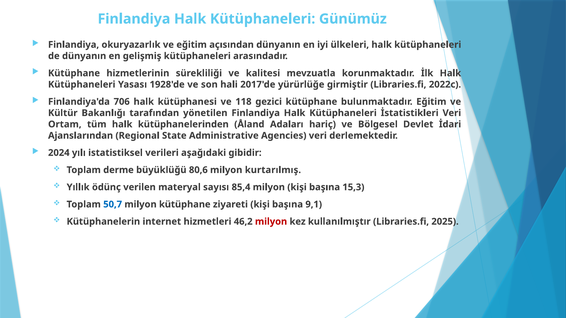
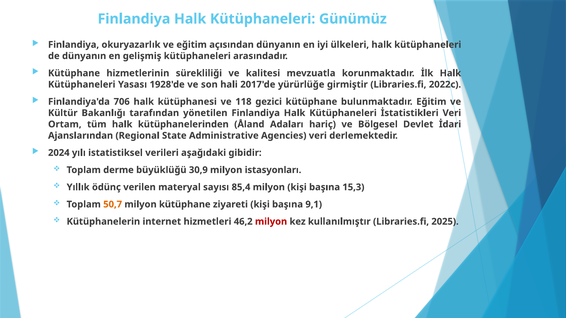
80,6: 80,6 -> 30,9
kurtarılmış: kurtarılmış -> istasyonları
50,7 colour: blue -> orange
